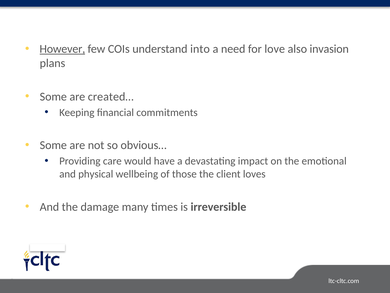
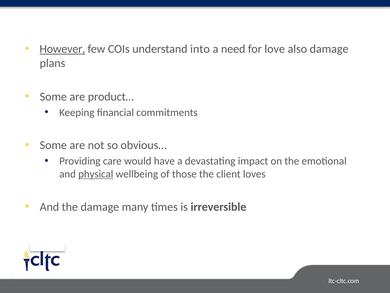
also invasion: invasion -> damage
created…: created… -> product…
physical underline: none -> present
